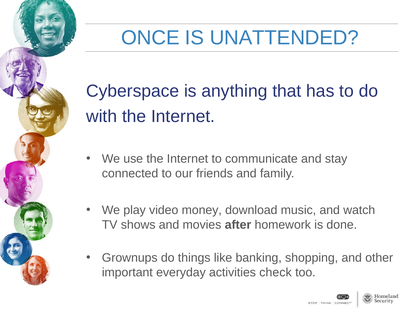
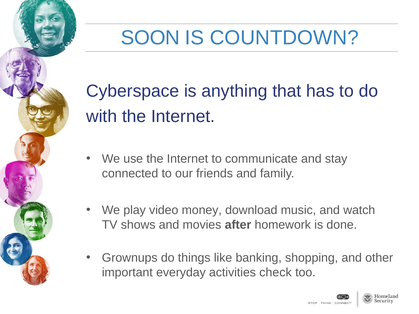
ONCE: ONCE -> SOON
UNATTENDED: UNATTENDED -> COUNTDOWN
